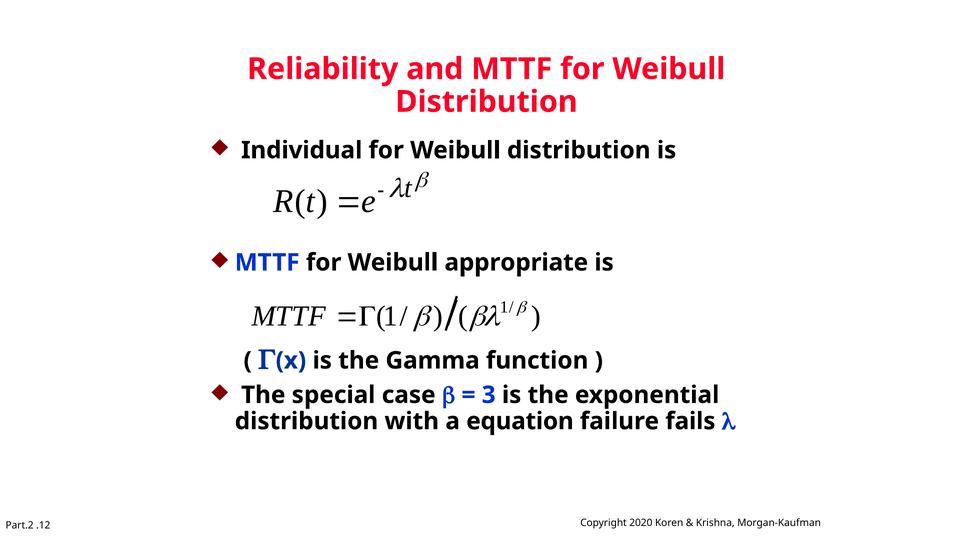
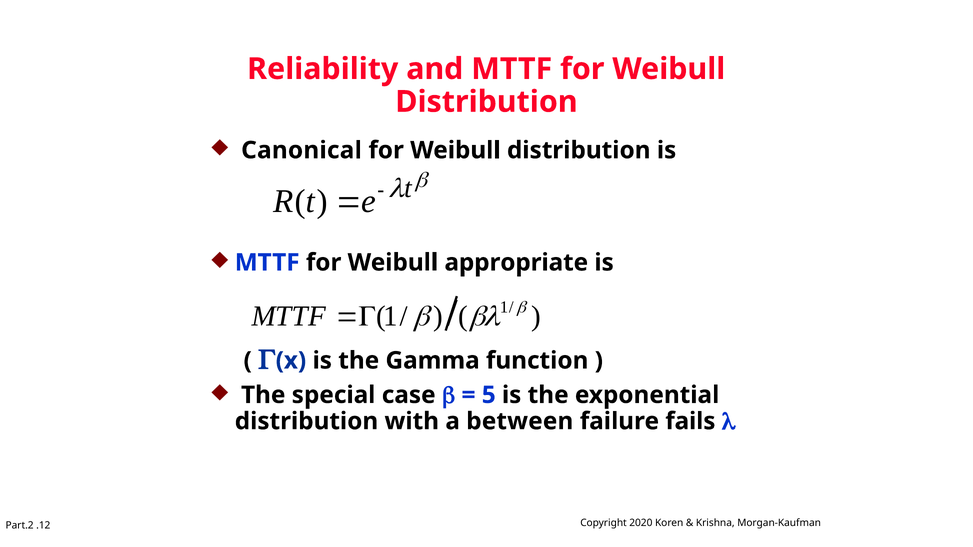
Individual: Individual -> Canonical
3: 3 -> 5
equation: equation -> between
